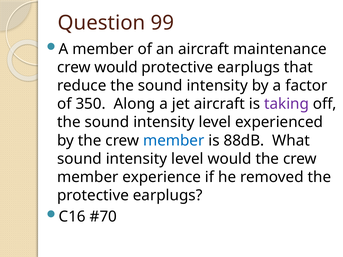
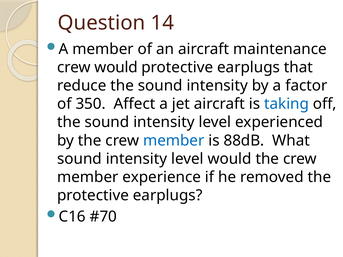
99: 99 -> 14
Along: Along -> Affect
taking colour: purple -> blue
